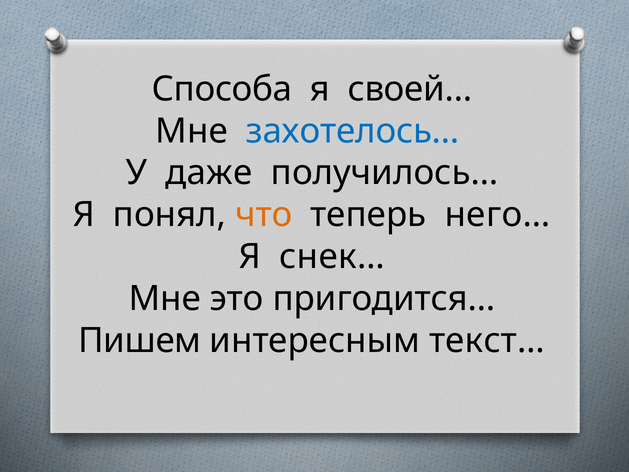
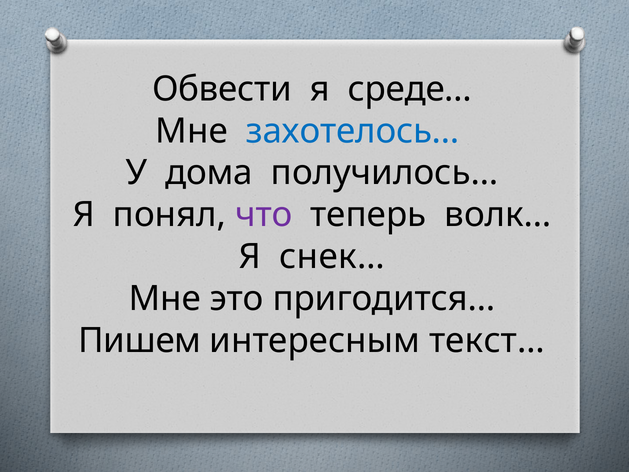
Способа: Способа -> Обвести
своей…: своей… -> среде…
даже: даже -> дома
что colour: orange -> purple
него…: него… -> волк…
